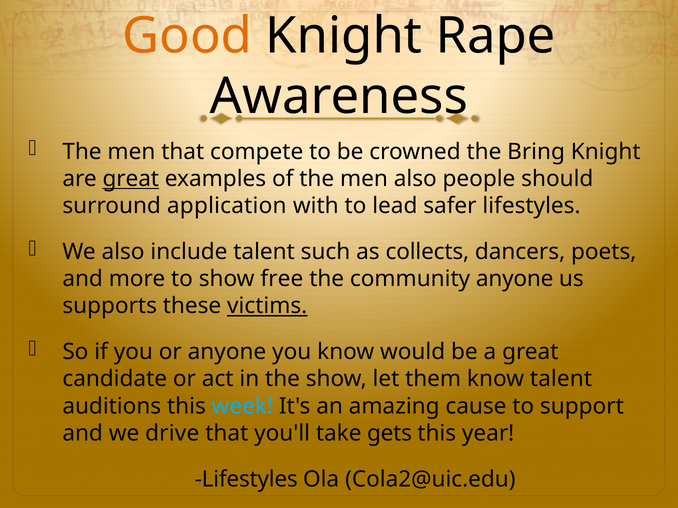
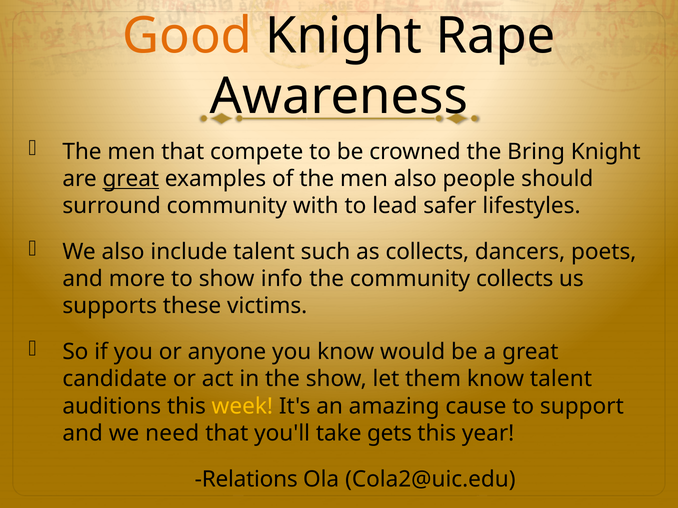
surround application: application -> community
free: free -> info
community anyone: anyone -> collects
victims underline: present -> none
week colour: light blue -> yellow
drive: drive -> need
Lifestyles at (246, 480): Lifestyles -> Relations
